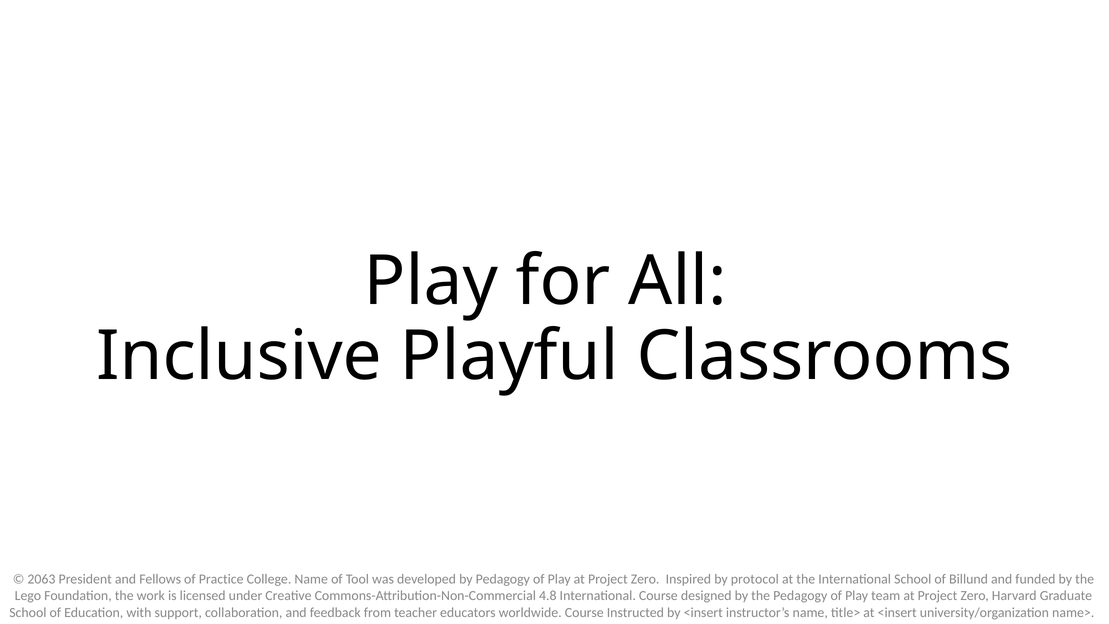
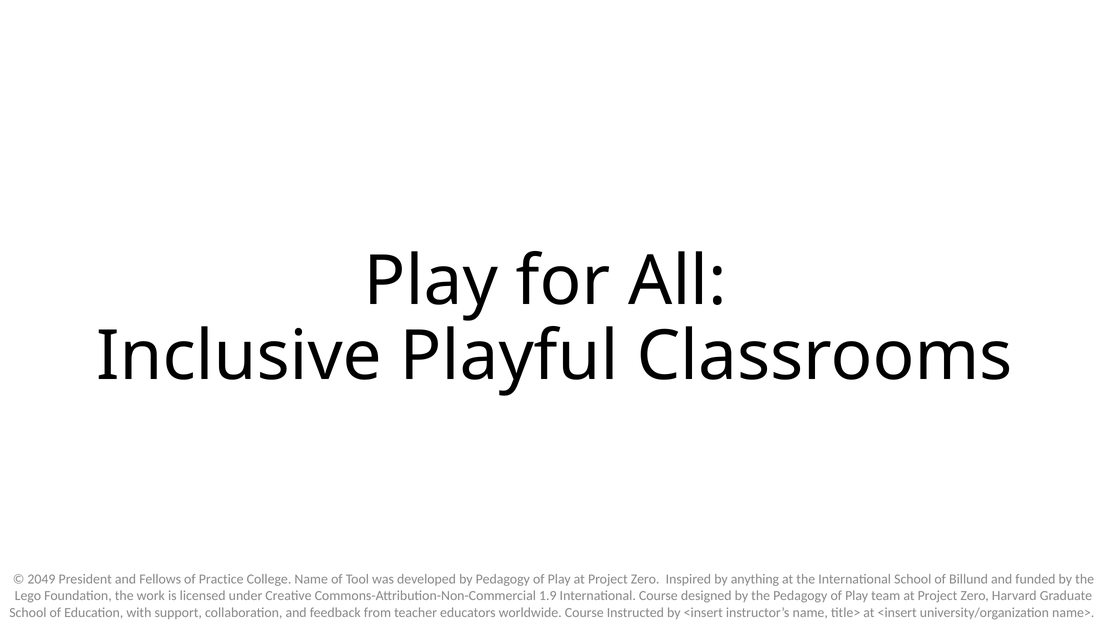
2063: 2063 -> 2049
protocol: protocol -> anything
4.8: 4.8 -> 1.9
